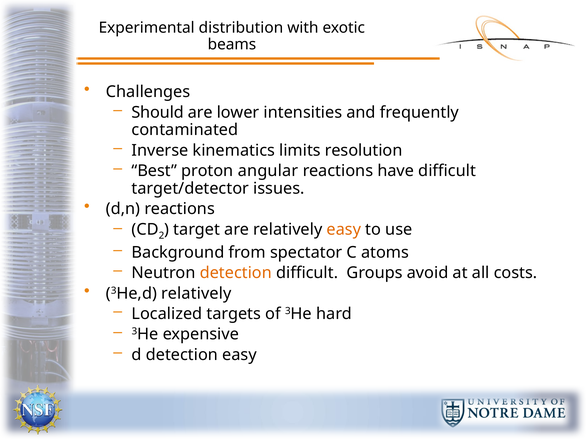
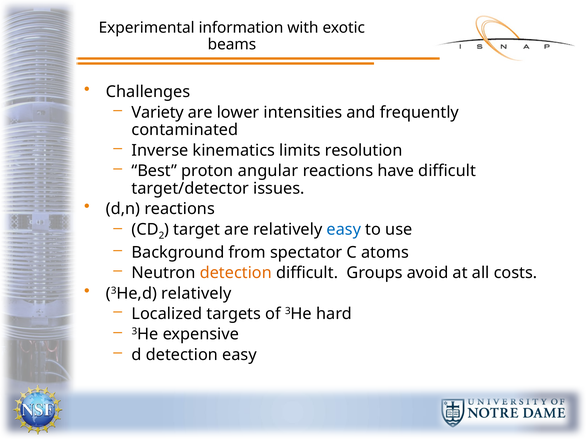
distribution: distribution -> information
Should: Should -> Variety
easy at (344, 230) colour: orange -> blue
